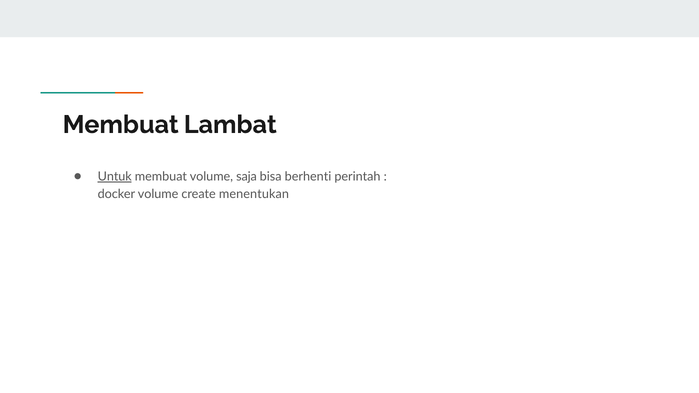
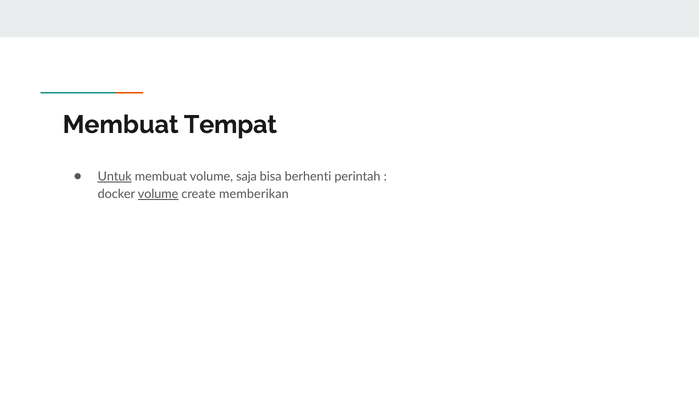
Lambat: Lambat -> Tempat
volume at (158, 194) underline: none -> present
menentukan: menentukan -> memberikan
